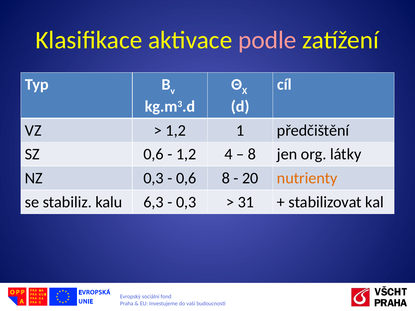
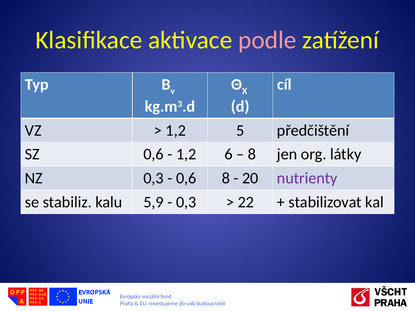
1: 1 -> 5
4: 4 -> 6
nutrienty colour: orange -> purple
6,3: 6,3 -> 5,9
31: 31 -> 22
